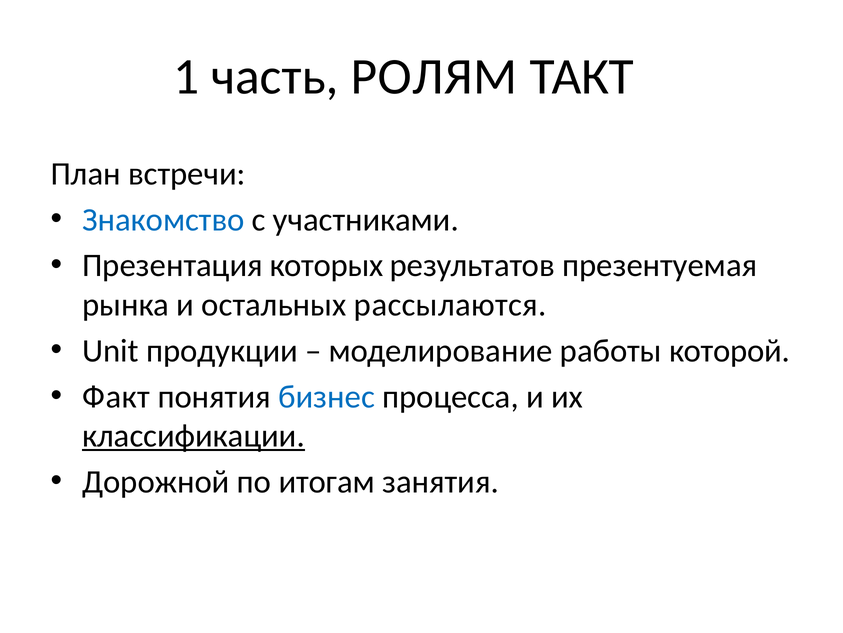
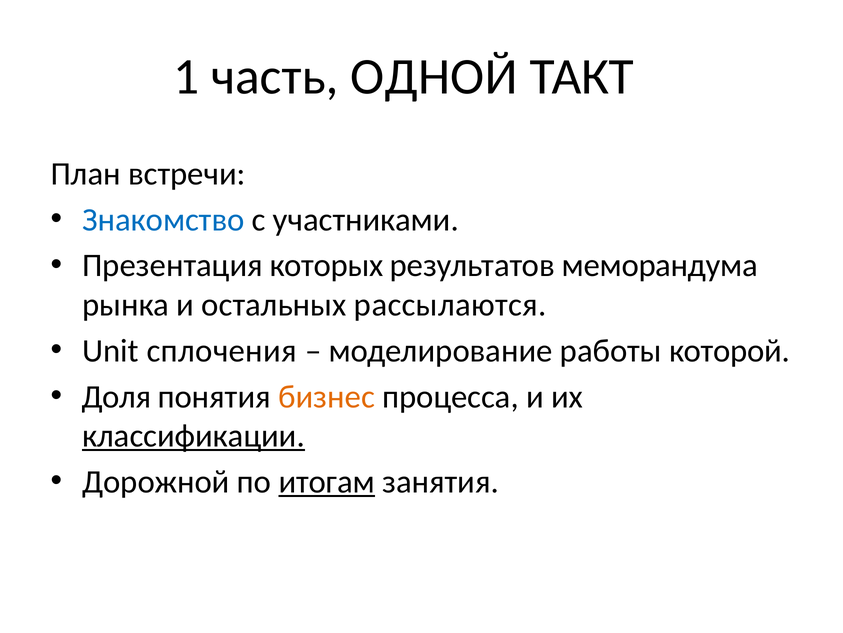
РОЛЯМ: РОЛЯМ -> ОДНОЙ
презентуемая: презентуемая -> меморандума
продукции: продукции -> сплочения
Факт: Факт -> Доля
бизнес colour: blue -> orange
итогам underline: none -> present
